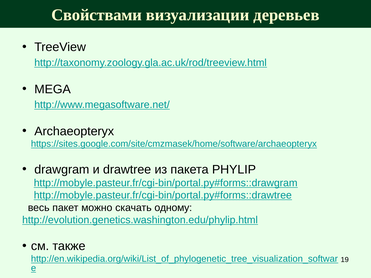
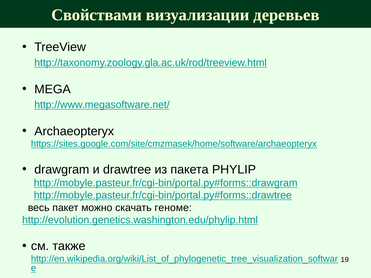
одному: одному -> геноме
